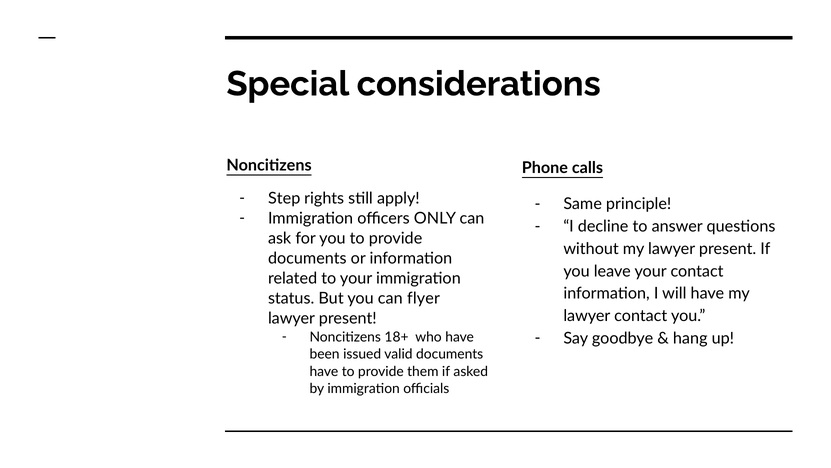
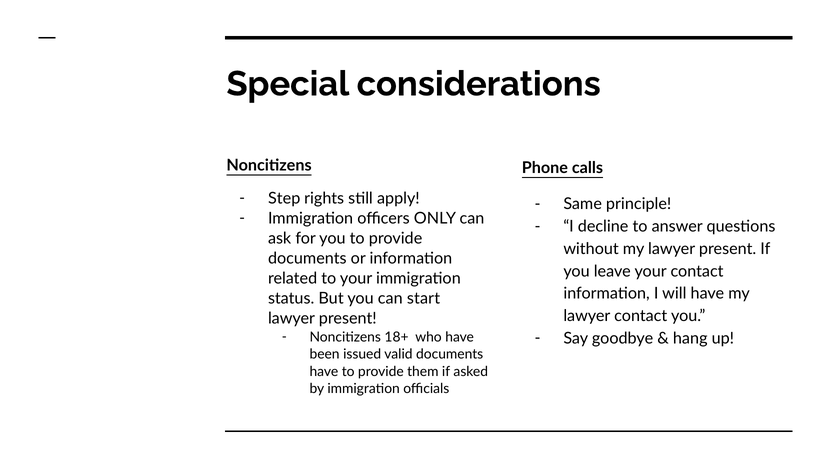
flyer: flyer -> start
